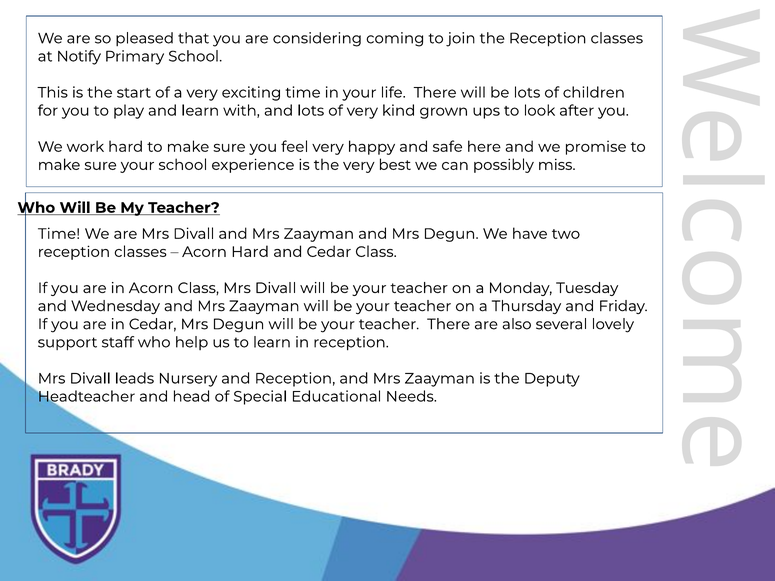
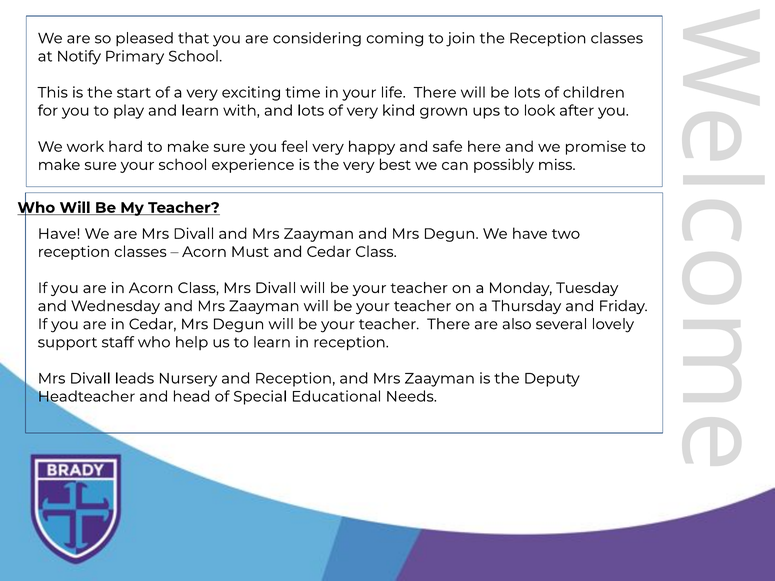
Time at (59, 234): Time -> Have
Acorn Hard: Hard -> Must
